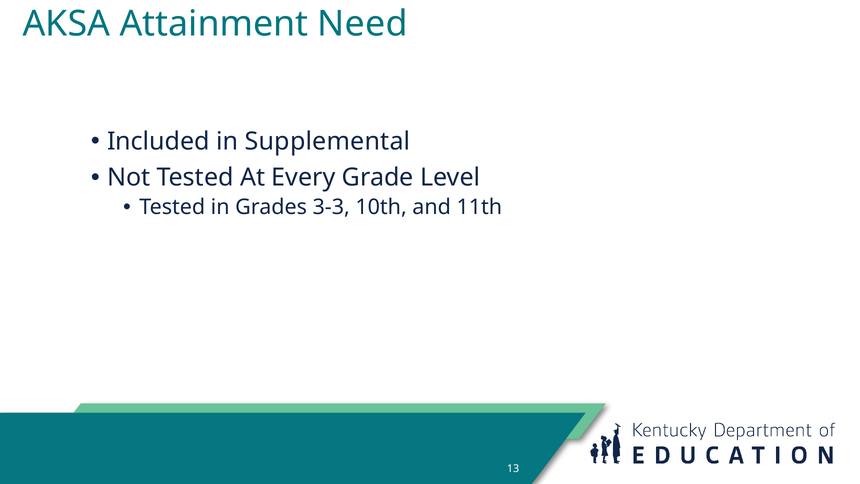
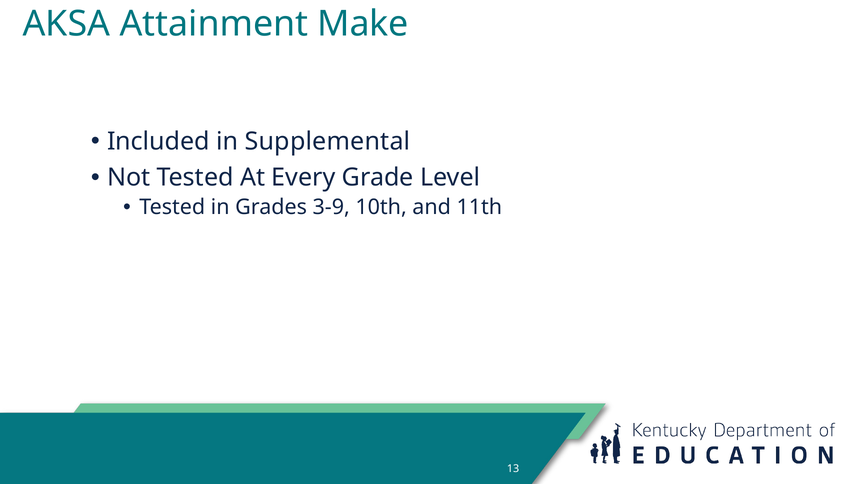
Need: Need -> Make
3-3: 3-3 -> 3-9
